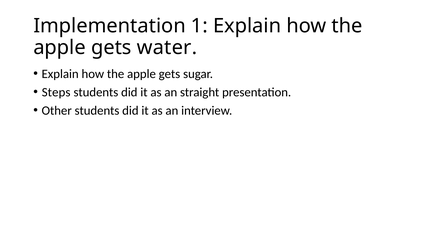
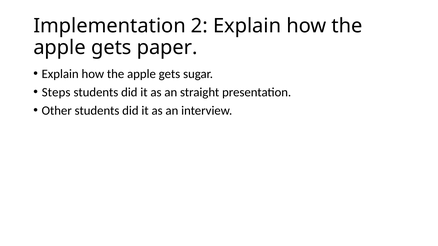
1: 1 -> 2
water: water -> paper
